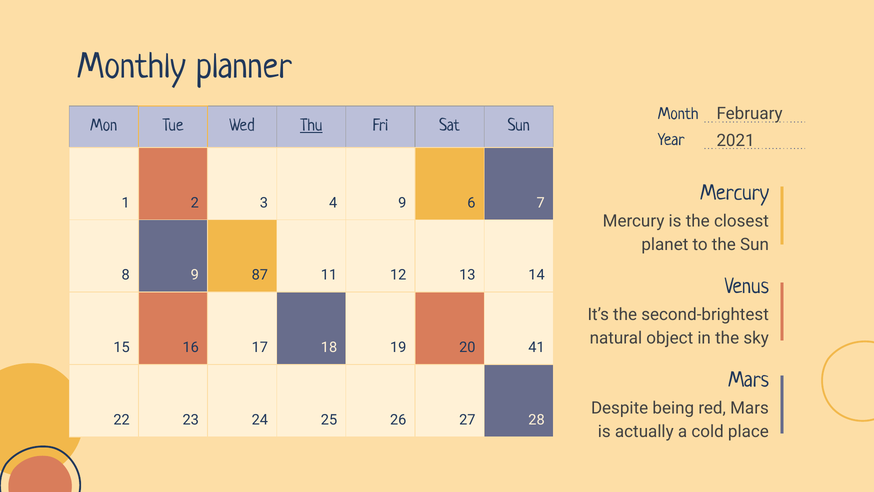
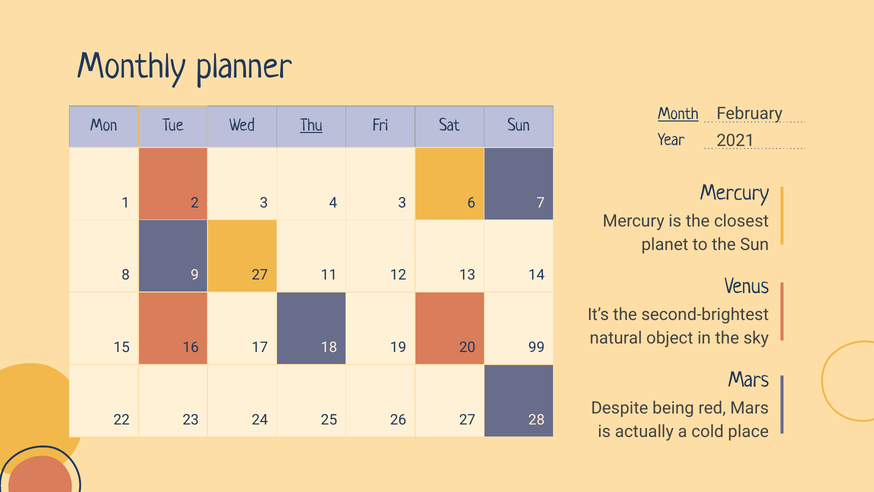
Month underline: none -> present
4 9: 9 -> 3
9 87: 87 -> 27
41: 41 -> 99
